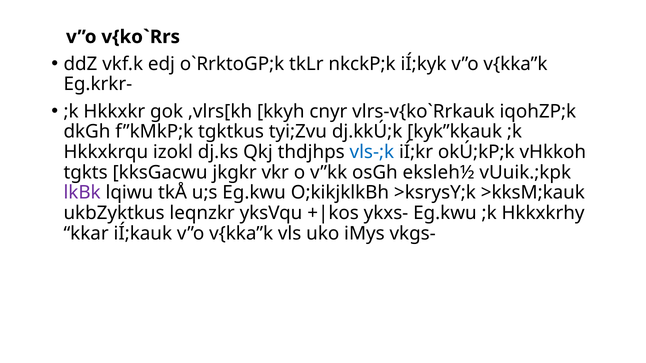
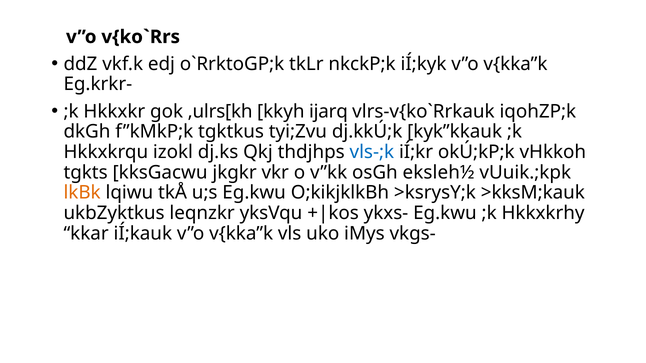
,vlrs[kh: ,vlrs[kh -> ,ulrs[kh
cnyr: cnyr -> ijarq
lkBk colour: purple -> orange
